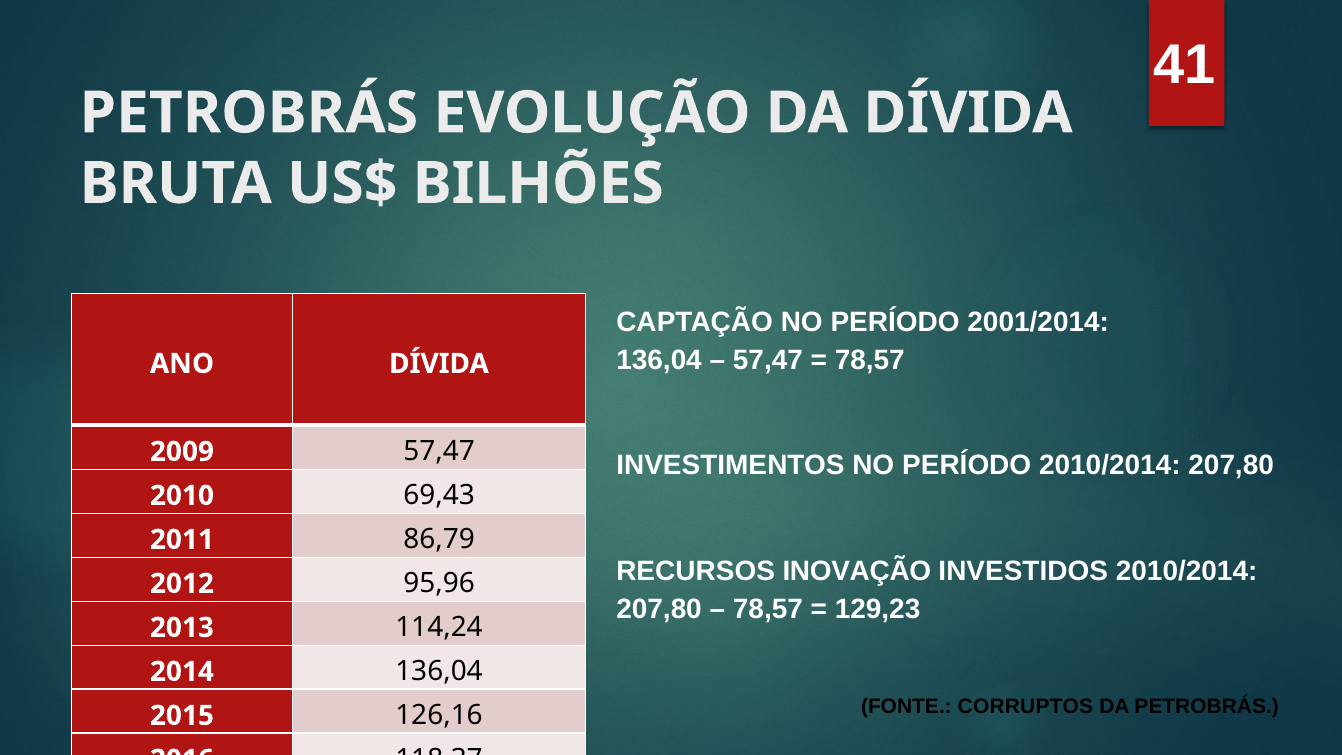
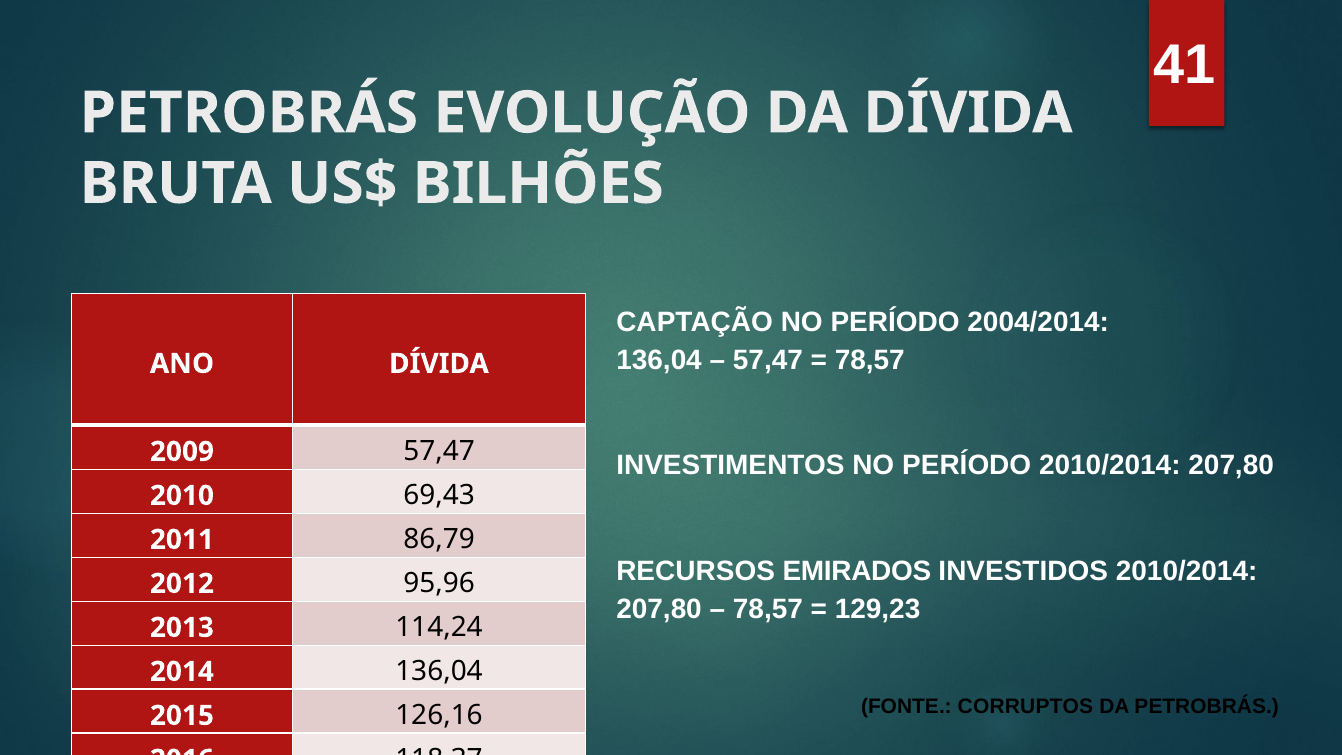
2001/2014: 2001/2014 -> 2004/2014
INOVAÇÃO: INOVAÇÃO -> EMIRADOS
